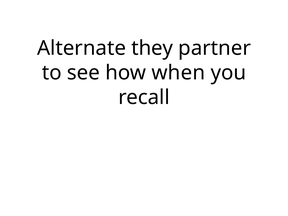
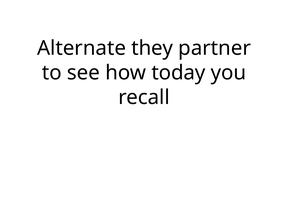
when: when -> today
